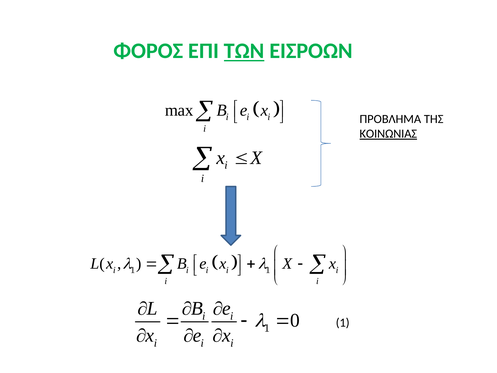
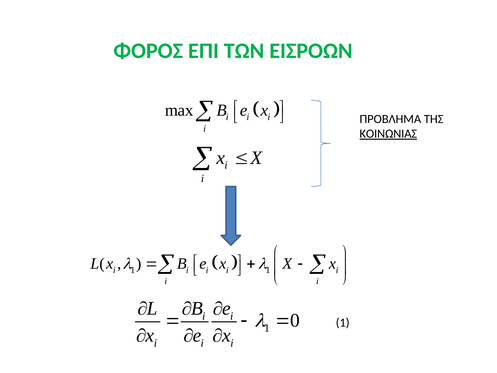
ΤΩΝ underline: present -> none
